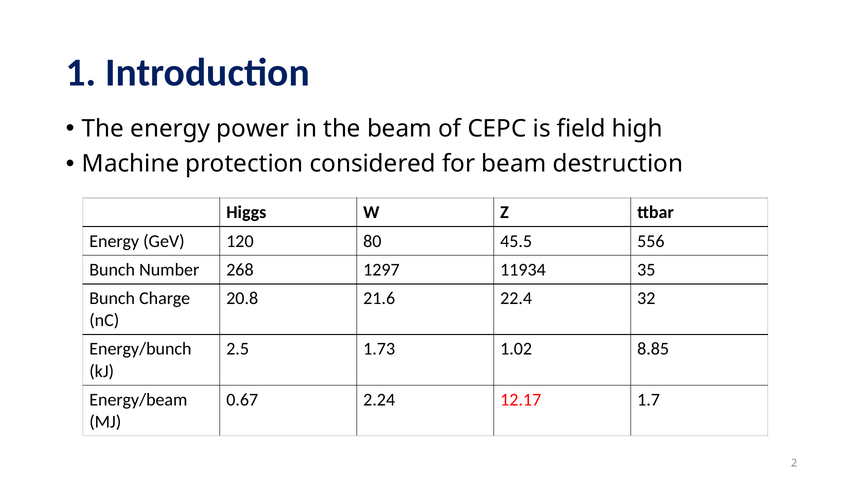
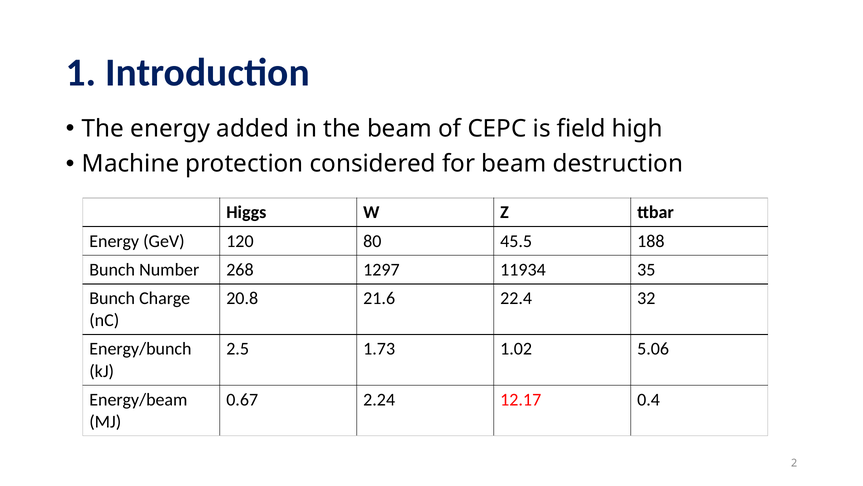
power: power -> added
556: 556 -> 188
8.85: 8.85 -> 5.06
1.7: 1.7 -> 0.4
